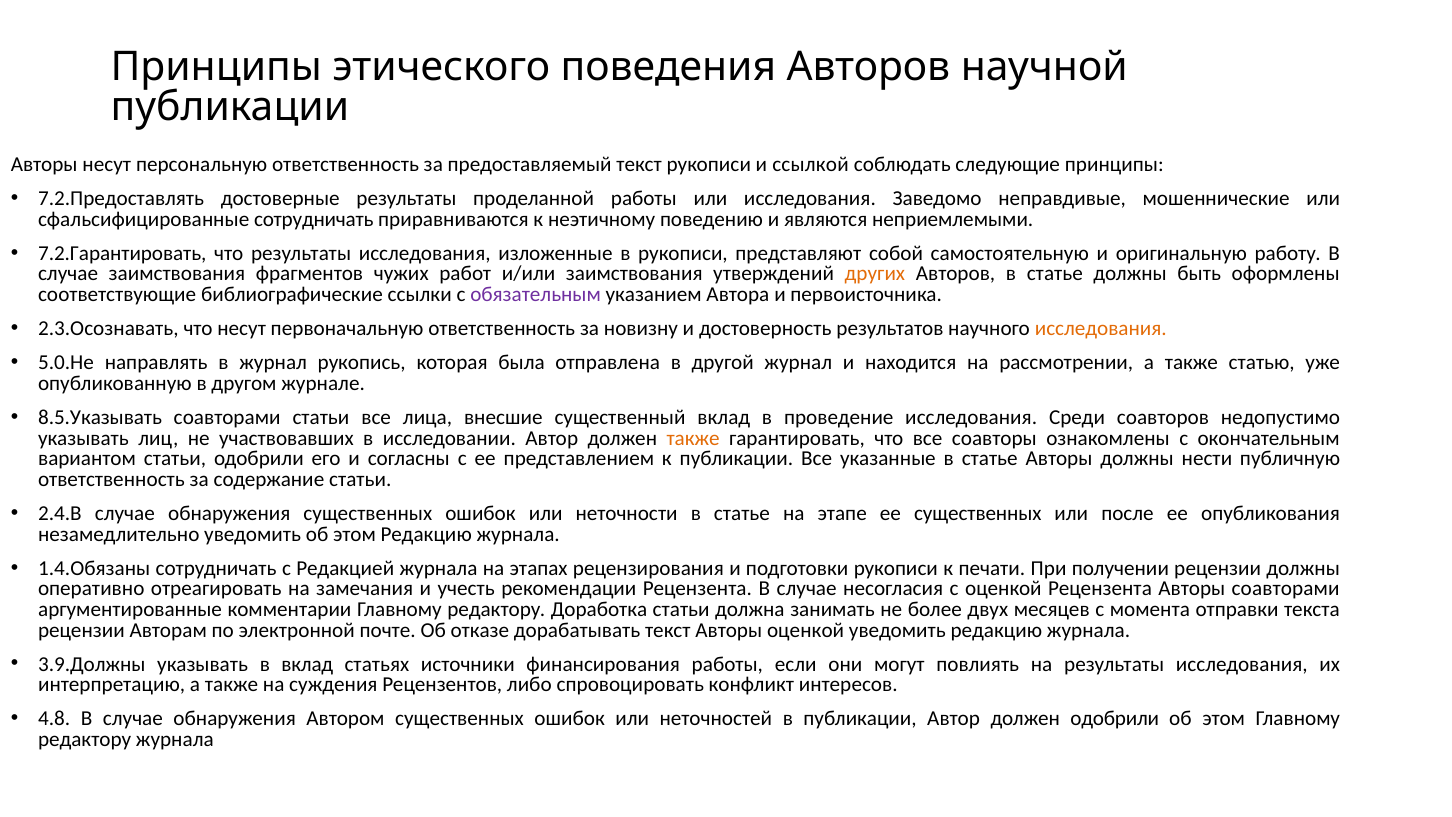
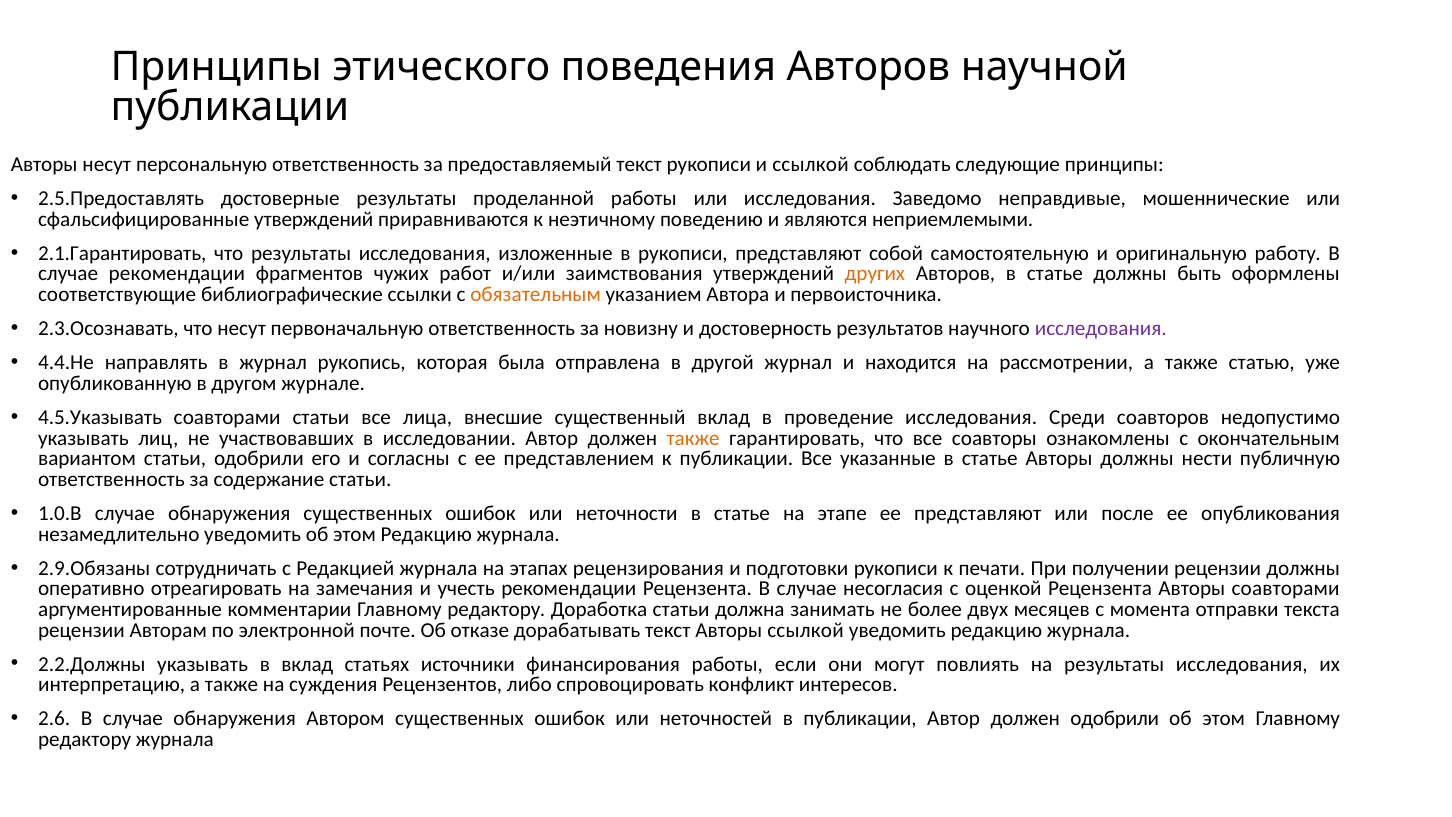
7.2.Предоставлять: 7.2.Предоставлять -> 2.5.Предоставлять
сфальсифицированные сотрудничать: сотрудничать -> утверждений
7.2.Гарантировать: 7.2.Гарантировать -> 2.1.Гарантировать
случае заимствования: заимствования -> рекомендации
обязательным colour: purple -> orange
исследования at (1101, 329) colour: orange -> purple
5.0.Не: 5.0.Не -> 4.4.Не
8.5.Указывать: 8.5.Указывать -> 4.5.Указывать
2.4.В: 2.4.В -> 1.0.В
ее существенных: существенных -> представляют
1.4.Обязаны: 1.4.Обязаны -> 2.9.Обязаны
Авторы оценкой: оценкой -> ссылкой
3.9.Должны: 3.9.Должны -> 2.2.Должны
4.8: 4.8 -> 2.6
